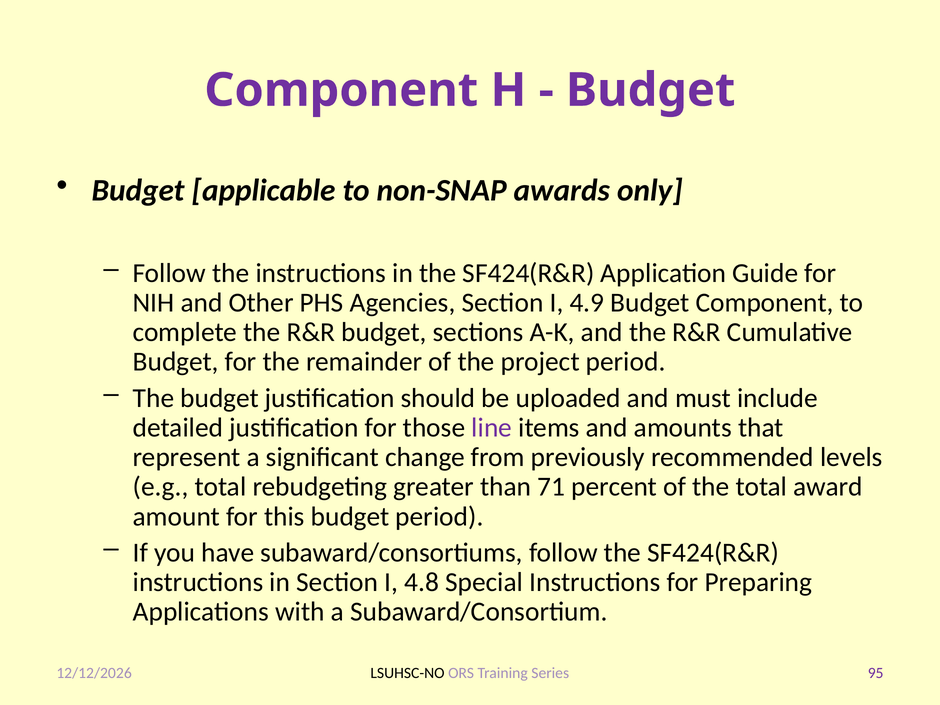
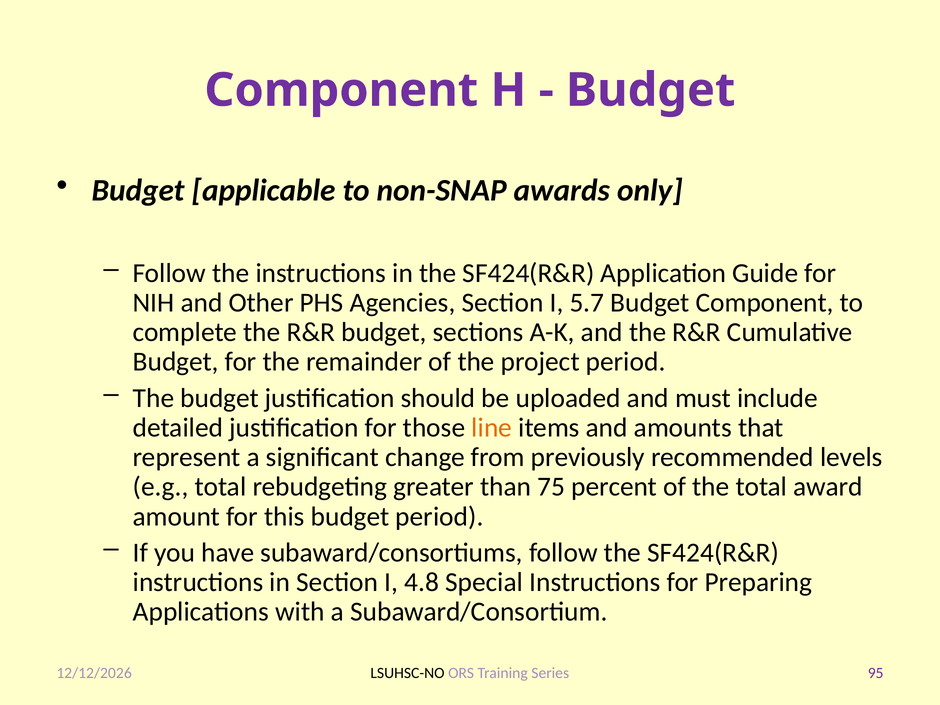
4.9: 4.9 -> 5.7
line colour: purple -> orange
71: 71 -> 75
